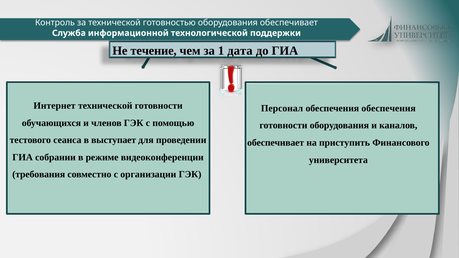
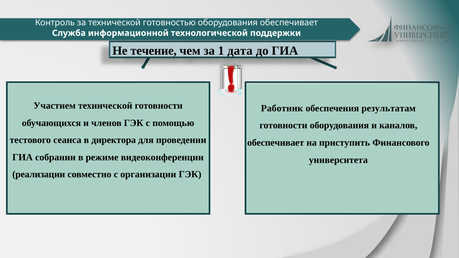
Интернет: Интернет -> Участием
Персонал: Персонал -> Работник
обеспечения обеспечения: обеспечения -> результатам
выступает: выступает -> директора
требования: требования -> реализации
